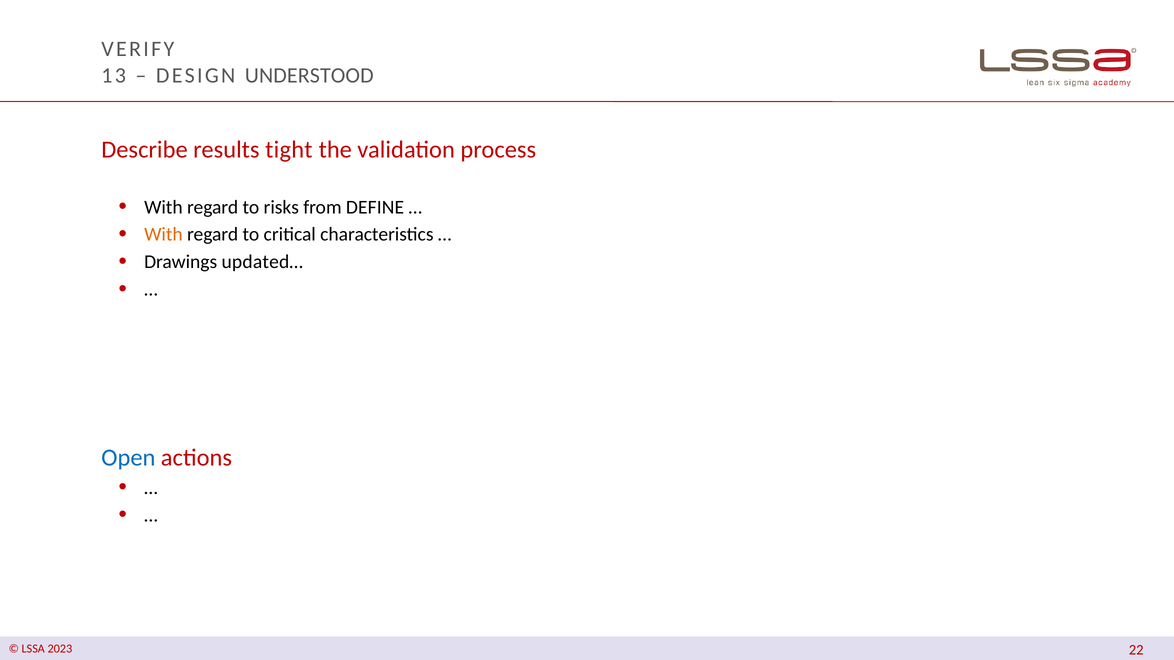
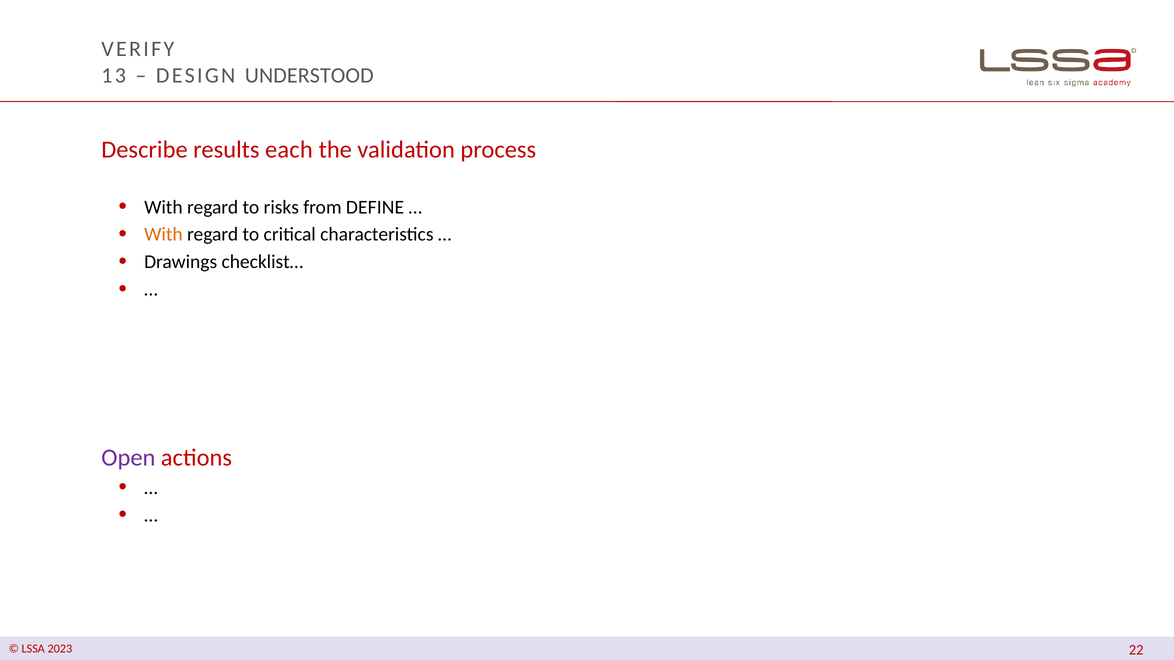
tight: tight -> each
updated…: updated… -> checklist…
Open colour: blue -> purple
